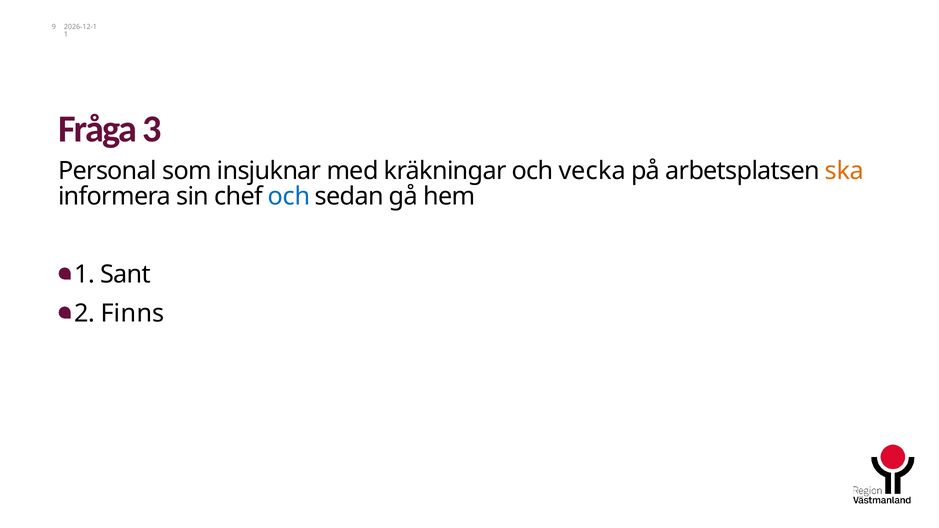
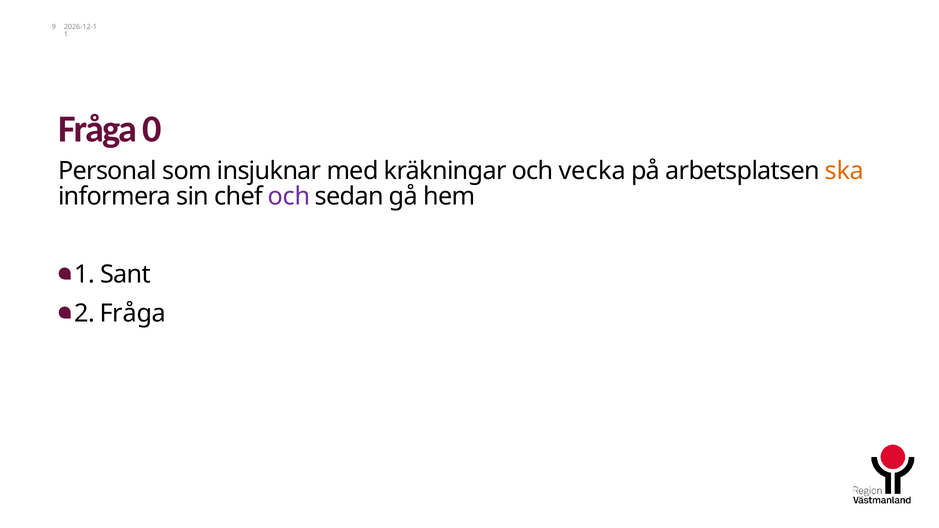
3: 3 -> 0
och at (289, 196) colour: blue -> purple
2 Finns: Finns -> Fråga
